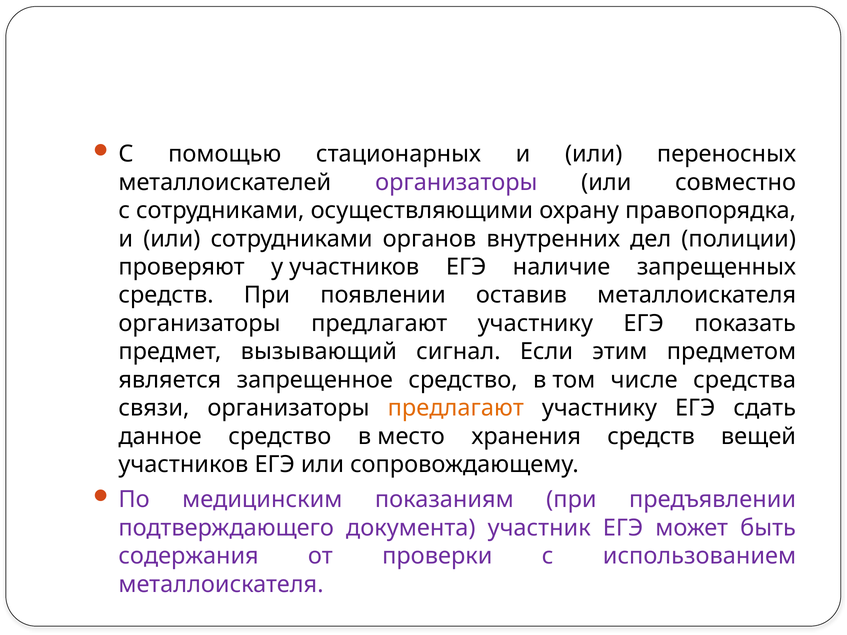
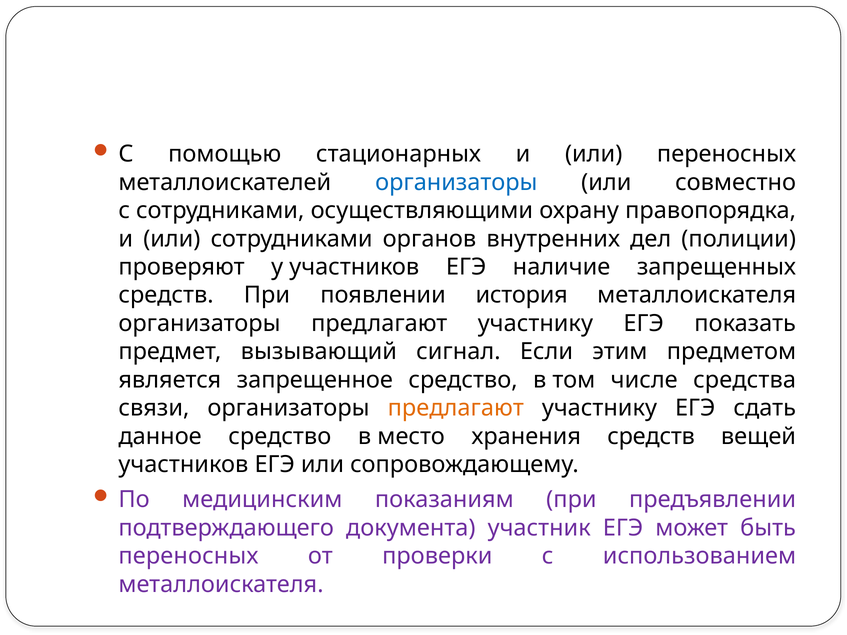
организаторы at (456, 182) colour: purple -> blue
оставив: оставив -> история
содержания at (189, 556): содержания -> переносных
